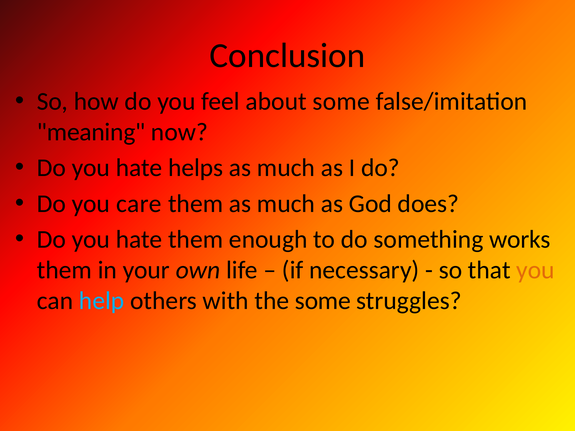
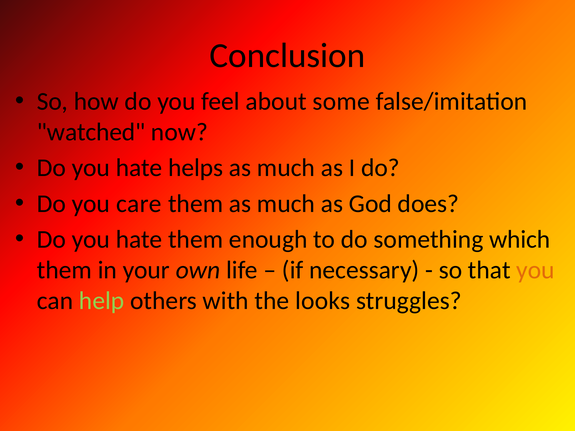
meaning: meaning -> watched
works: works -> which
help colour: light blue -> light green
the some: some -> looks
